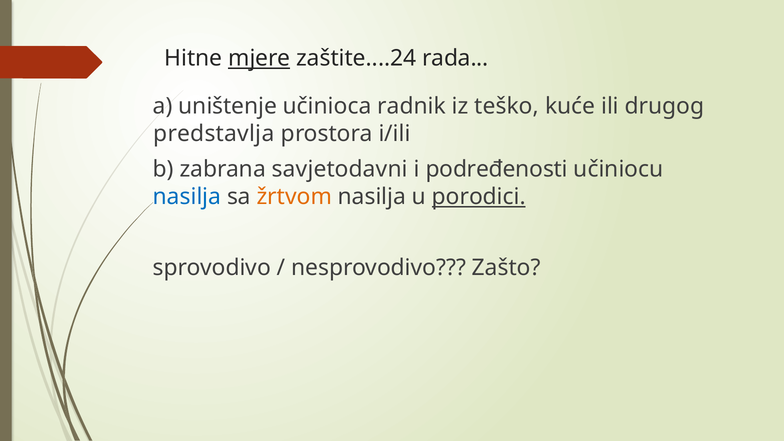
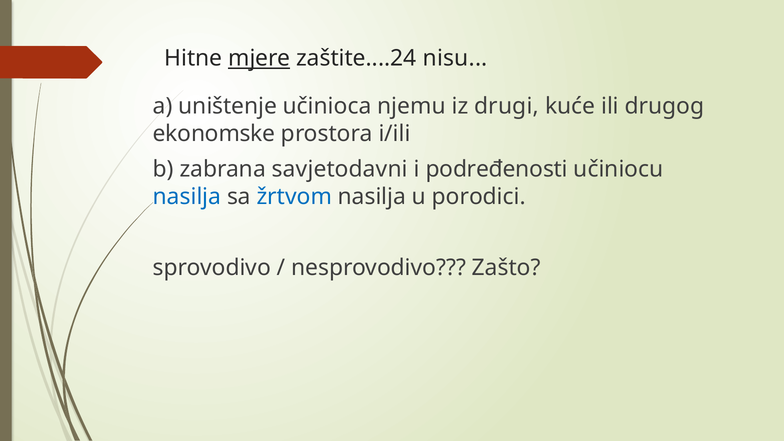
rada: rada -> nisu
radnik: radnik -> njemu
teško: teško -> drugi
predstavlja: predstavlja -> ekonomske
žrtvom colour: orange -> blue
porodici underline: present -> none
